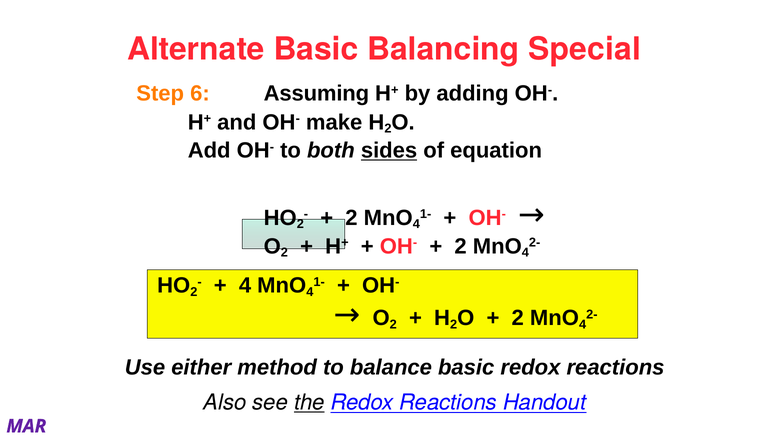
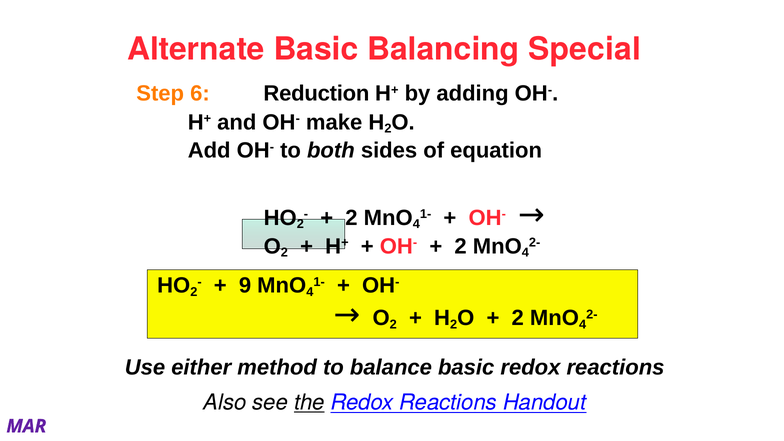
Assuming: Assuming -> Reduction
sides underline: present -> none
4 at (245, 285): 4 -> 9
